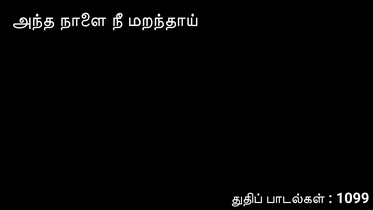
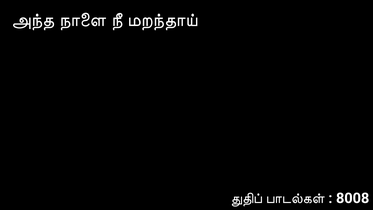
1099: 1099 -> 8008
